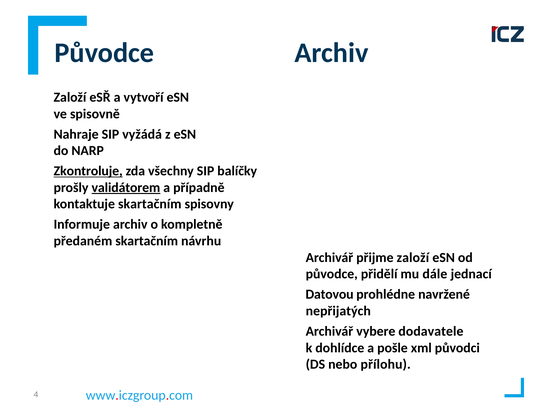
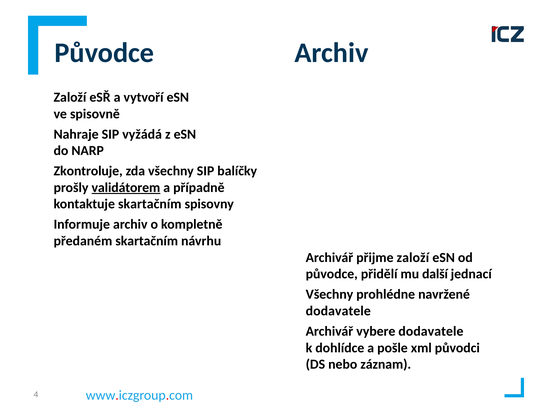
Zkontroluje underline: present -> none
dále: dále -> další
Datovou at (330, 294): Datovou -> Všechny
nepřijatých at (338, 311): nepřijatých -> dodavatele
přílohu: přílohu -> záznam
